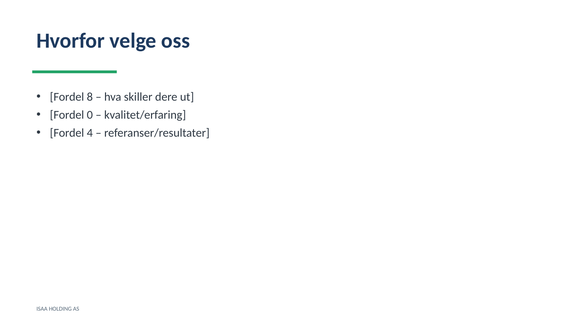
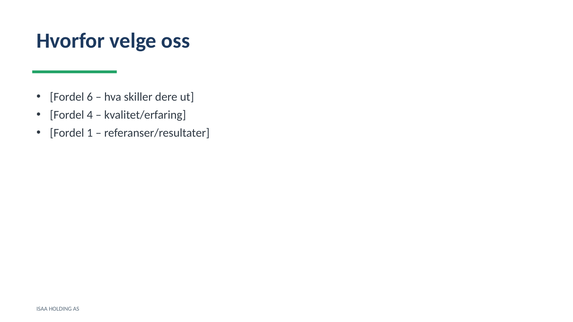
8: 8 -> 6
0: 0 -> 4
4: 4 -> 1
